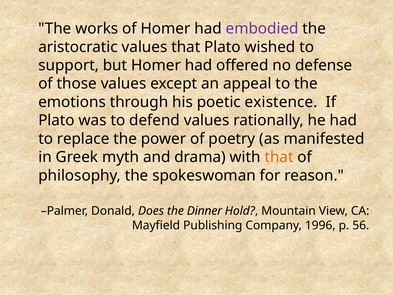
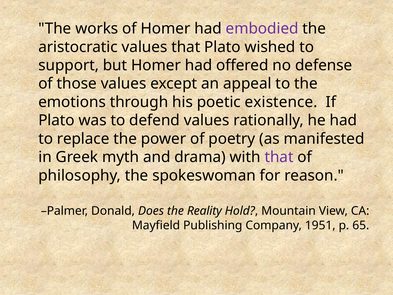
that at (279, 157) colour: orange -> purple
Dinner: Dinner -> Reality
1996: 1996 -> 1951
56: 56 -> 65
